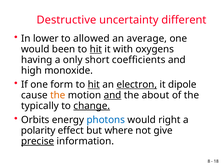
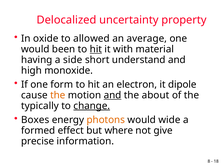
Destructive: Destructive -> Delocalized
different: different -> property
lower: lower -> oxide
oxygens: oxygens -> material
only: only -> side
coefficients: coefficients -> understand
hit at (94, 84) underline: present -> none
electron underline: present -> none
Orbits: Orbits -> Boxes
photons colour: blue -> orange
right: right -> wide
polarity: polarity -> formed
precise underline: present -> none
